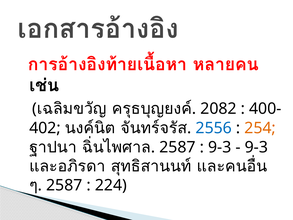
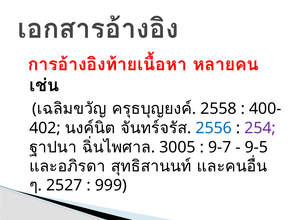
2082: 2082 -> 2558
254 colour: orange -> purple
2587 at (177, 147): 2587 -> 3005
9-3 at (220, 147): 9-3 -> 9-7
9-3 at (256, 147): 9-3 -> 9-5
2587 at (64, 185): 2587 -> 2527
224: 224 -> 999
